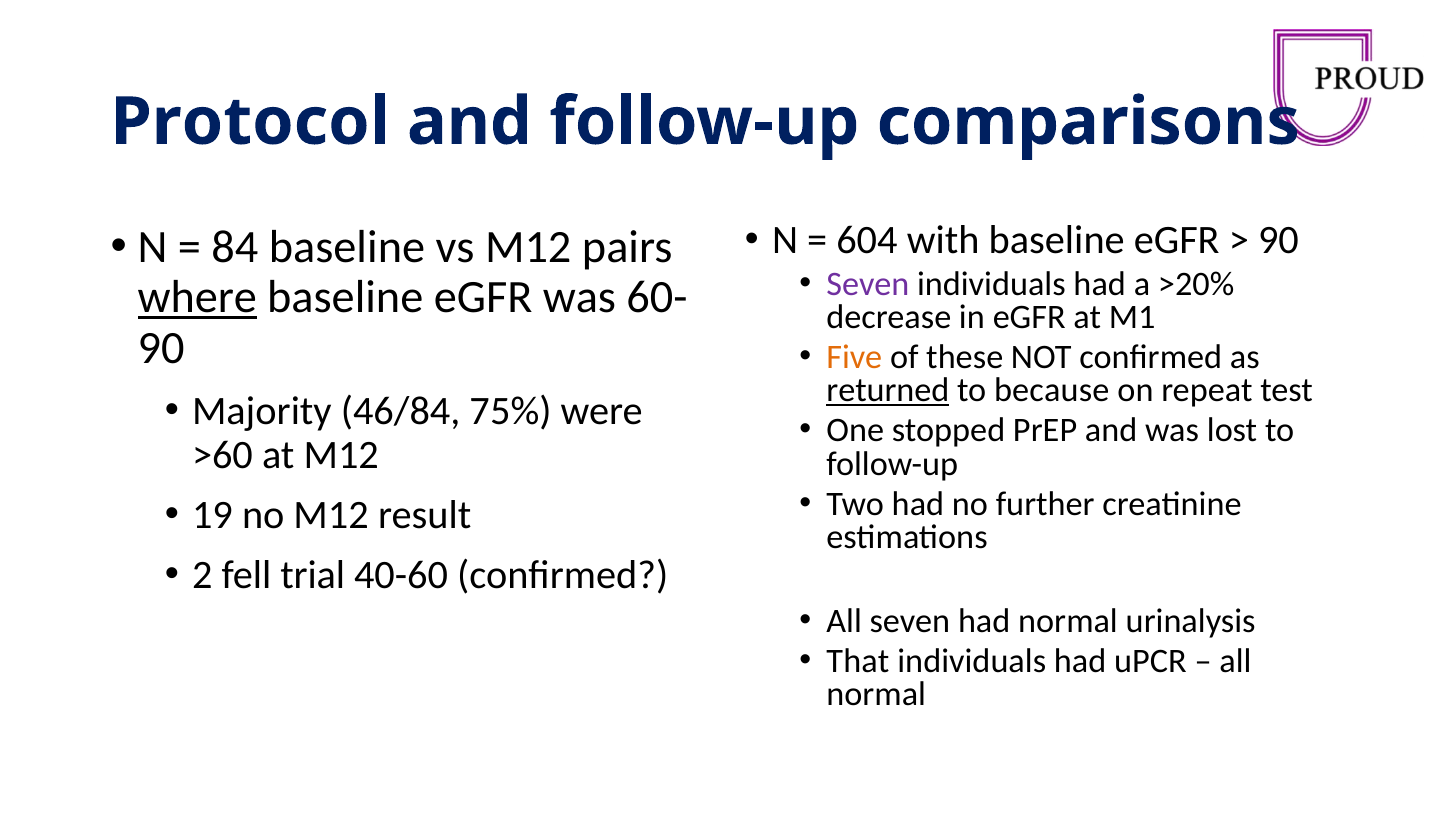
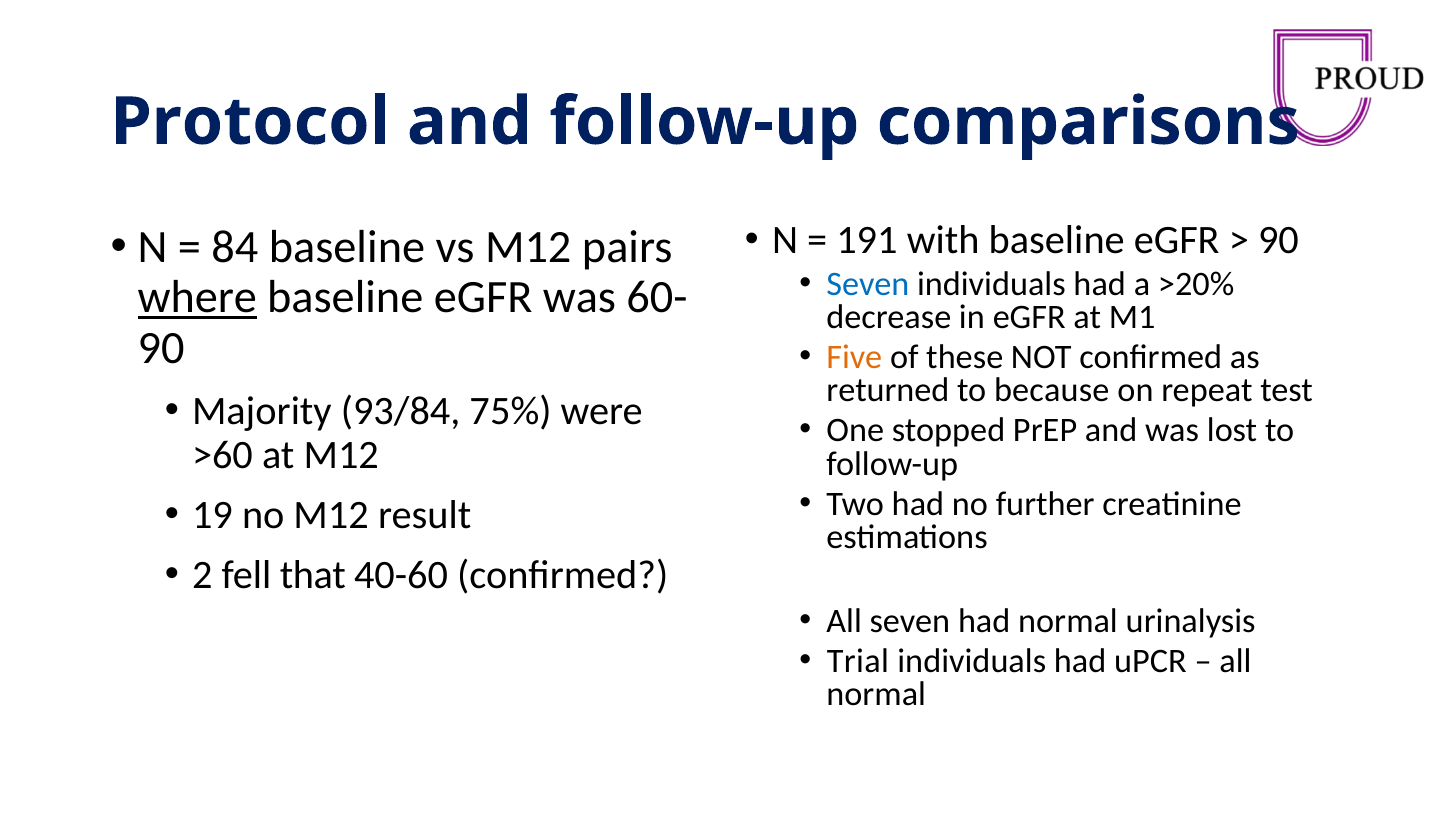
604: 604 -> 191
Seven at (868, 284) colour: purple -> blue
returned underline: present -> none
46/84: 46/84 -> 93/84
trial: trial -> that
That: That -> Trial
